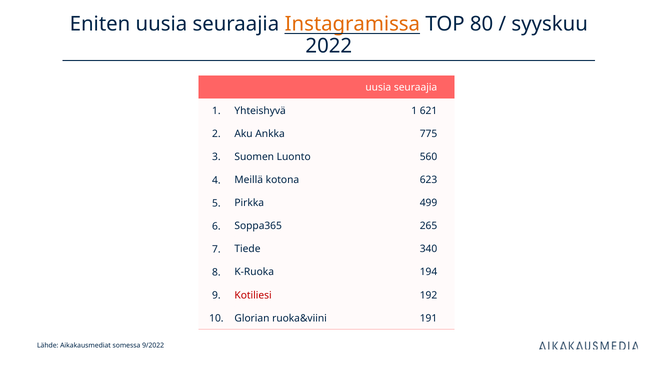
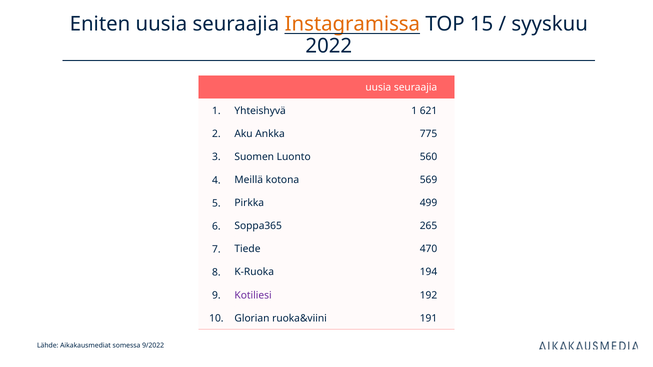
80: 80 -> 15
623: 623 -> 569
340: 340 -> 470
Kotiliesi colour: red -> purple
